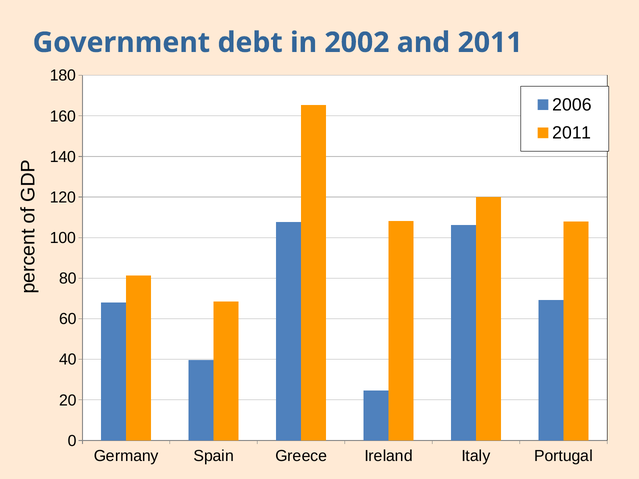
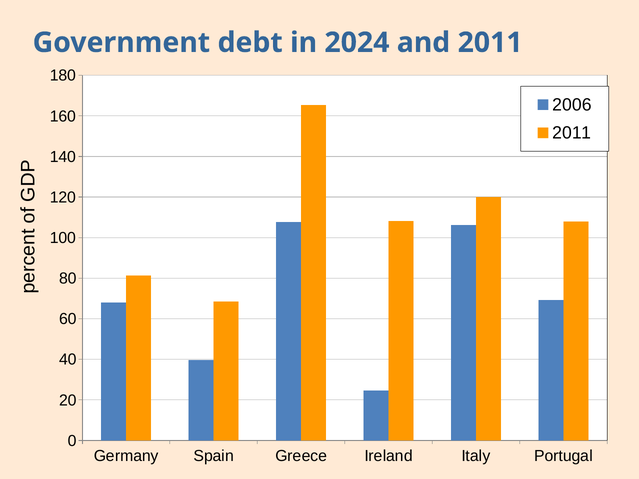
2002: 2002 -> 2024
